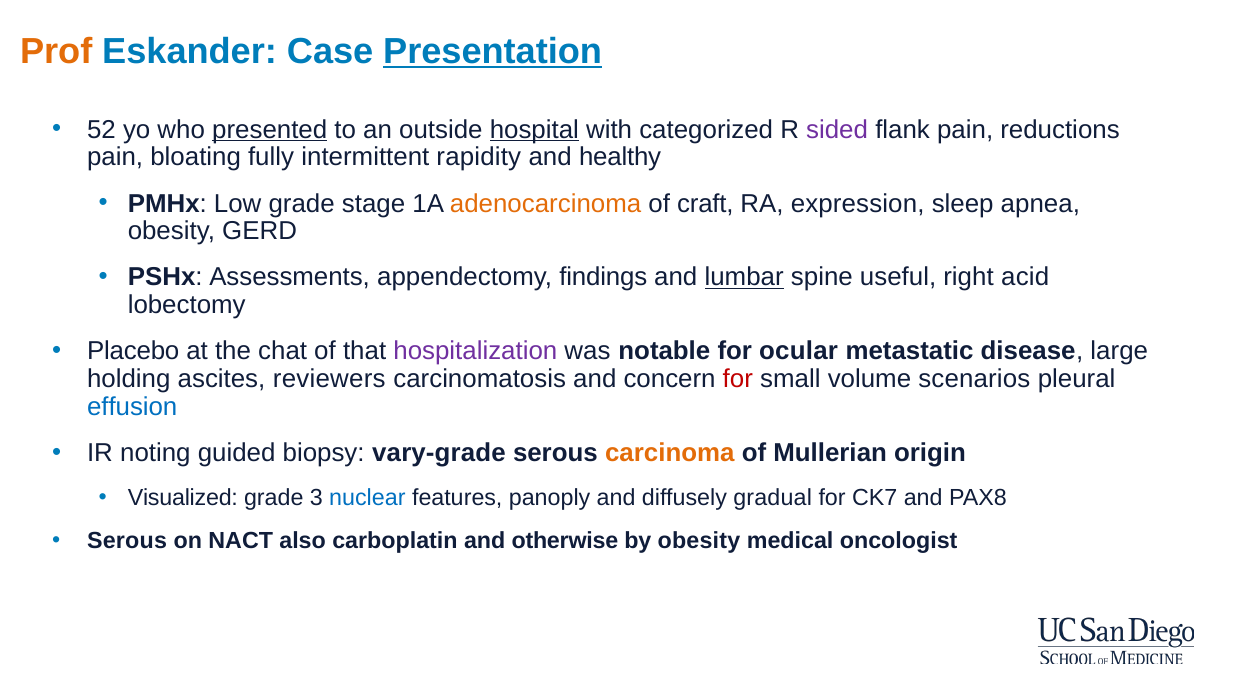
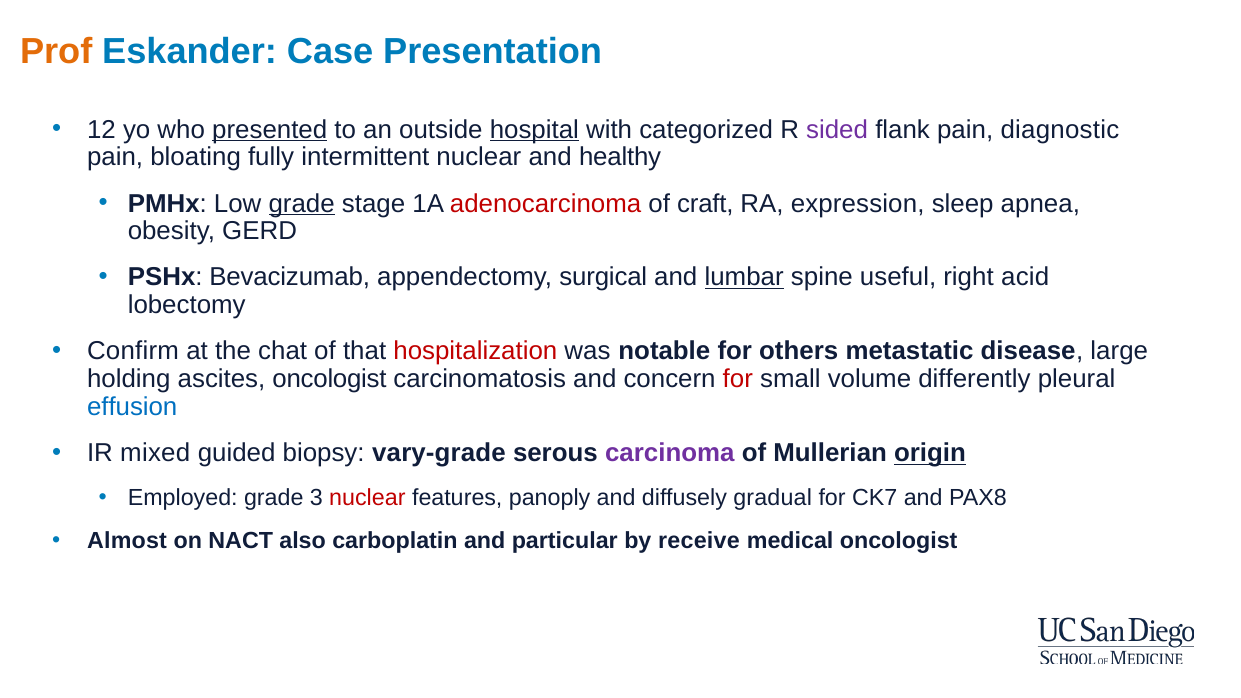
Presentation underline: present -> none
52: 52 -> 12
reductions: reductions -> diagnostic
intermittent rapidity: rapidity -> nuclear
grade at (302, 203) underline: none -> present
adenocarcinoma colour: orange -> red
Assessments: Assessments -> Bevacizumab
findings: findings -> surgical
Placebo: Placebo -> Confirm
hospitalization colour: purple -> red
ocular: ocular -> others
ascites reviewers: reviewers -> oncologist
scenarios: scenarios -> differently
noting: noting -> mixed
carcinoma colour: orange -> purple
origin underline: none -> present
Visualized: Visualized -> Employed
nuclear at (367, 498) colour: blue -> red
Serous at (127, 541): Serous -> Almost
otherwise: otherwise -> particular
by obesity: obesity -> receive
